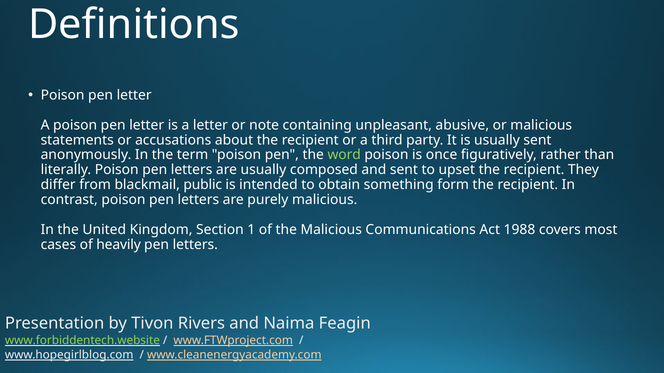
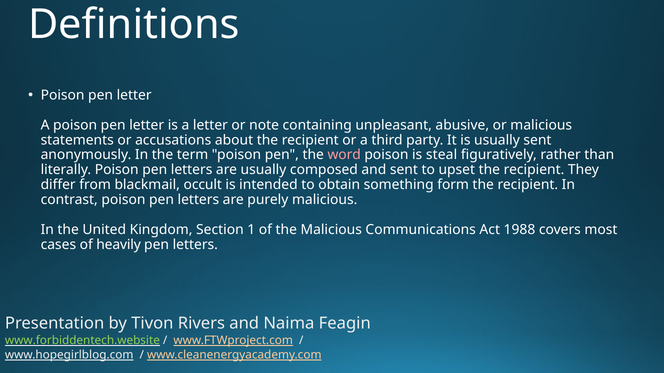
word colour: light green -> pink
once: once -> steal
public: public -> occult
